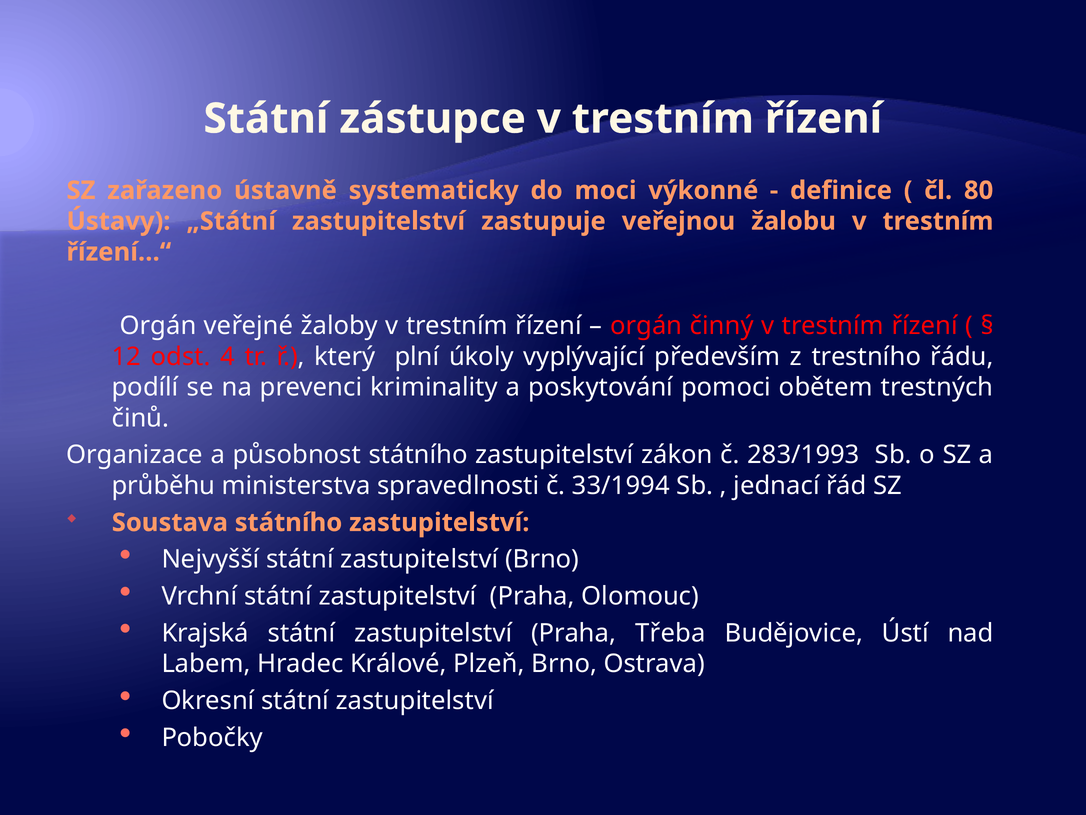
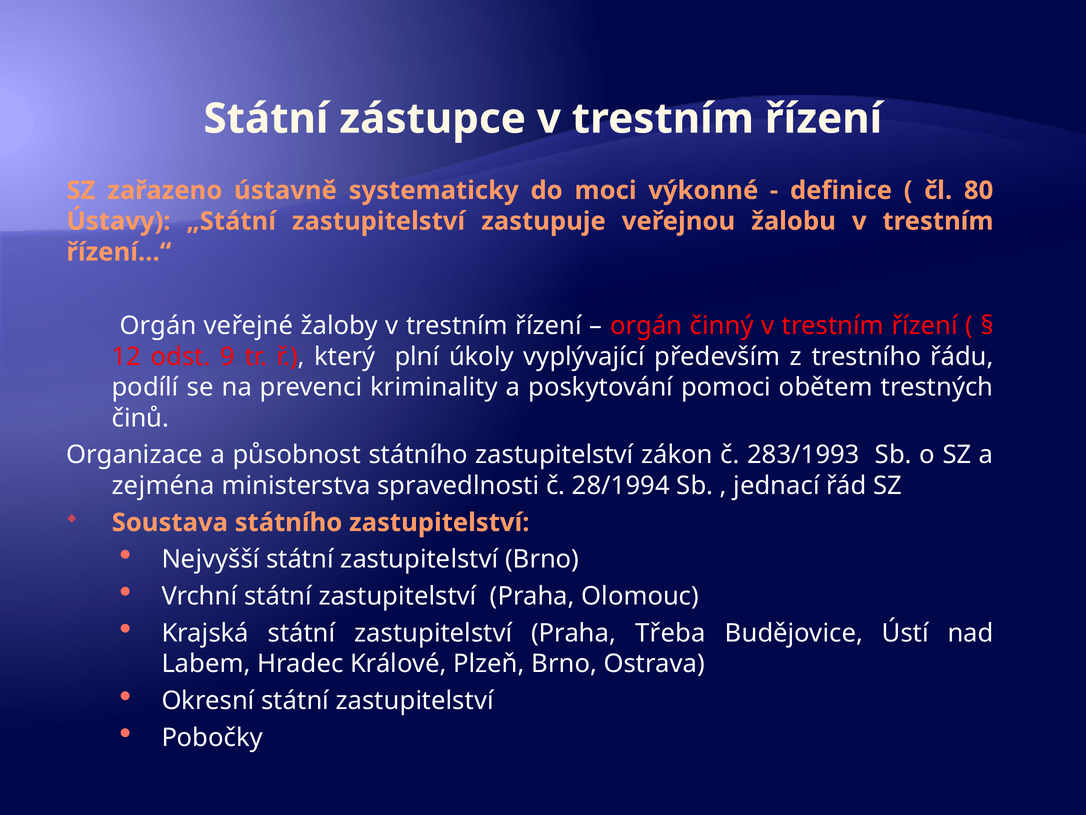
4: 4 -> 9
průběhu: průběhu -> zejména
33/1994: 33/1994 -> 28/1994
